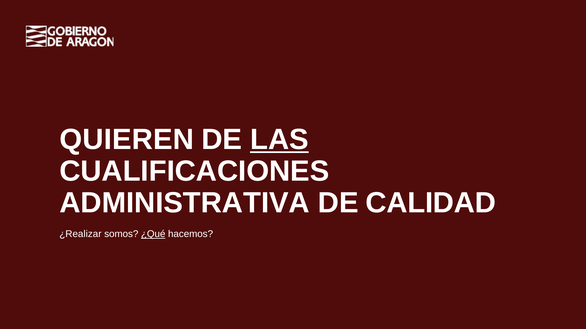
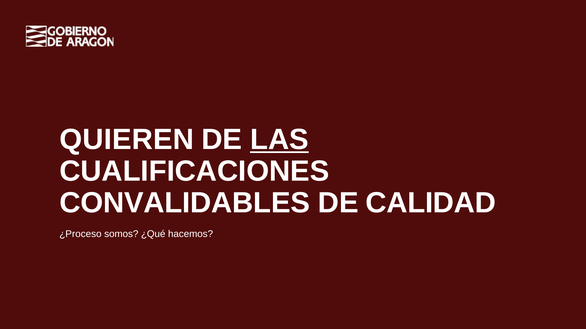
ADMINISTRATIVA: ADMINISTRATIVA -> CONVALIDABLES
¿Realizar: ¿Realizar -> ¿Proceso
¿Qué underline: present -> none
